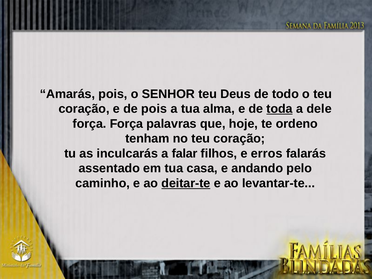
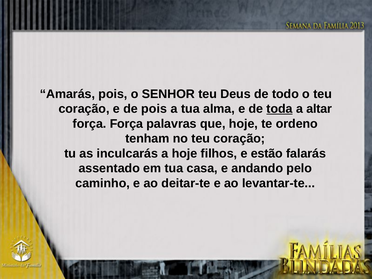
dele: dele -> altar
a falar: falar -> hoje
erros: erros -> estão
deitar-te underline: present -> none
